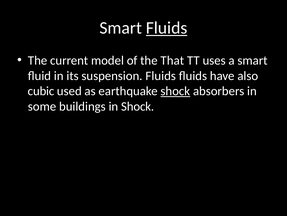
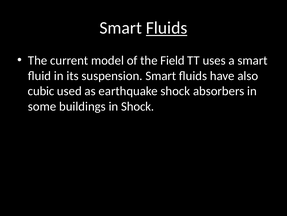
That: That -> Field
suspension Fluids: Fluids -> Smart
shock at (175, 91) underline: present -> none
